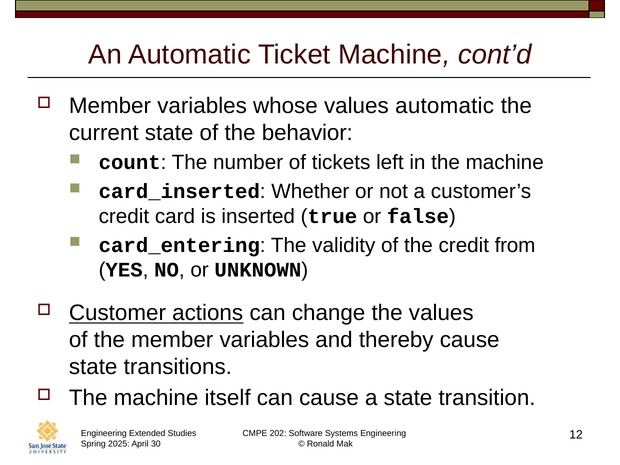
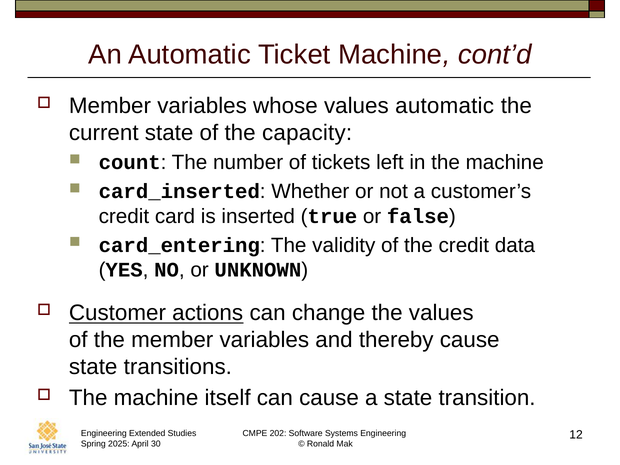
behavior: behavior -> capacity
from: from -> data
